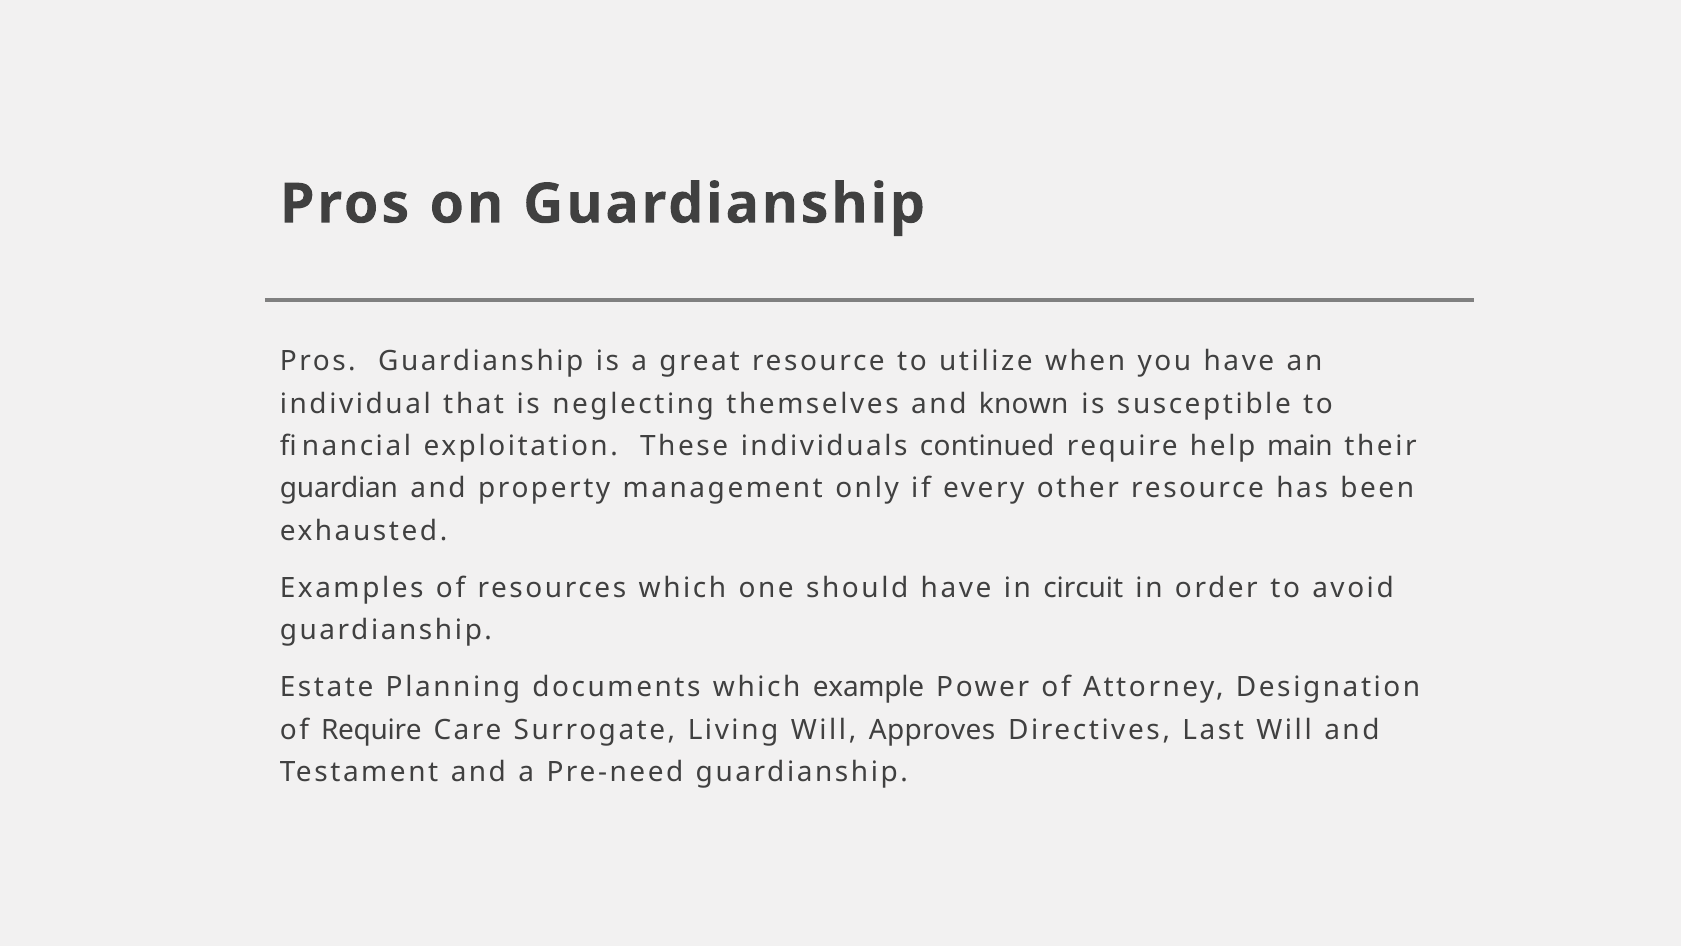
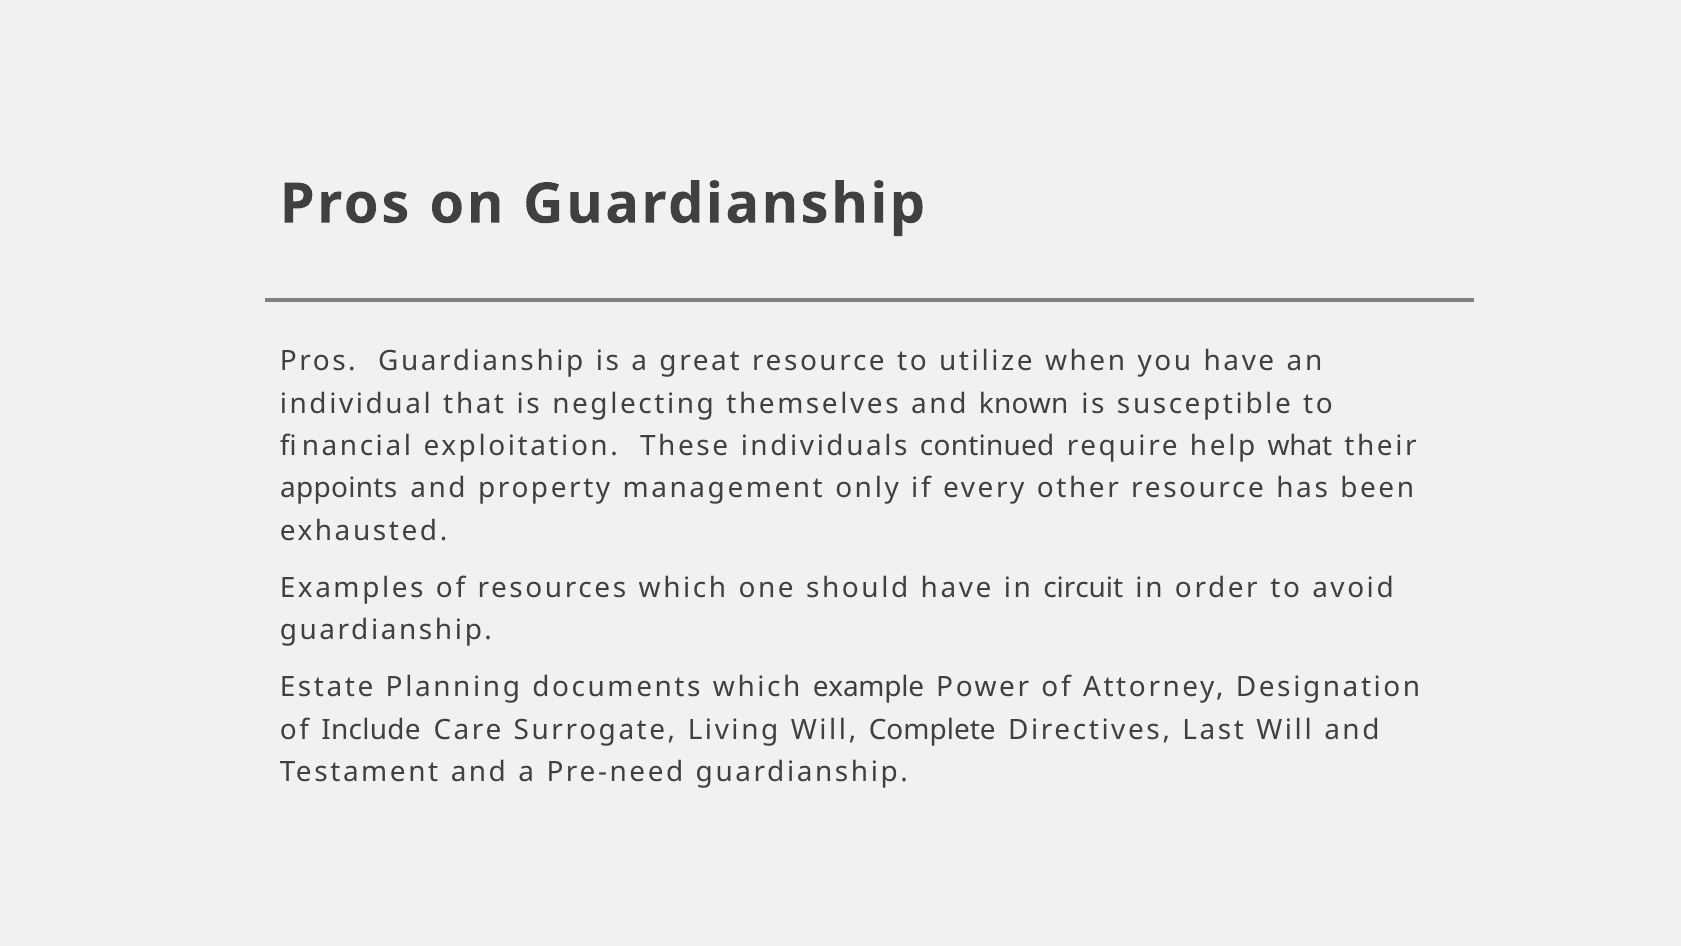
main: main -> what
guardian: guardian -> appoints
of Require: Require -> Include
Approves: Approves -> Complete
